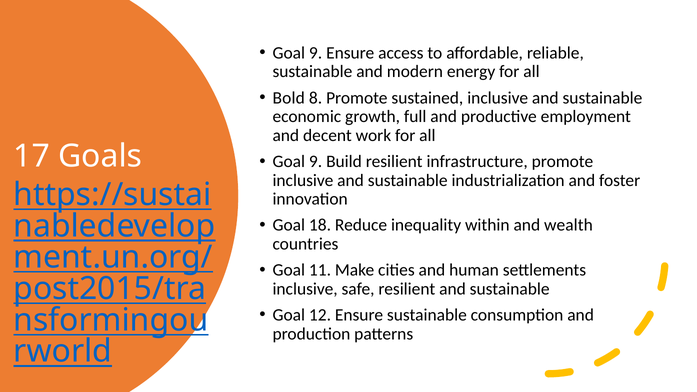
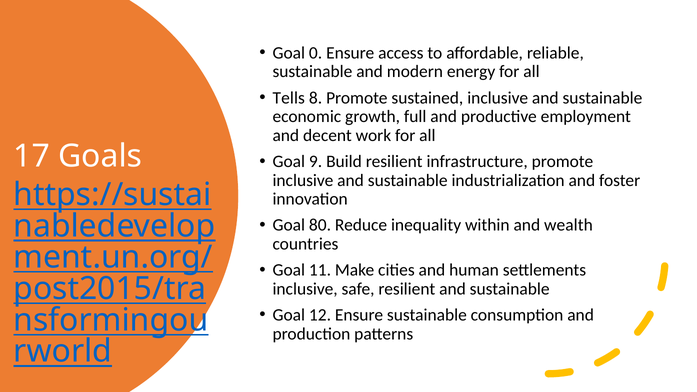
9 at (316, 53): 9 -> 0
Bold: Bold -> Tells
18: 18 -> 80
